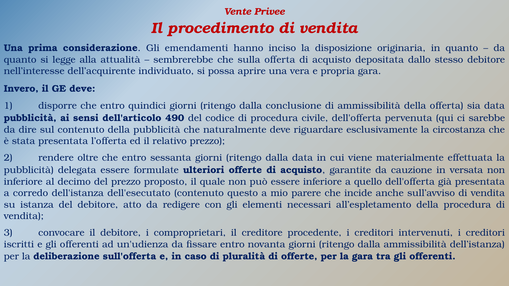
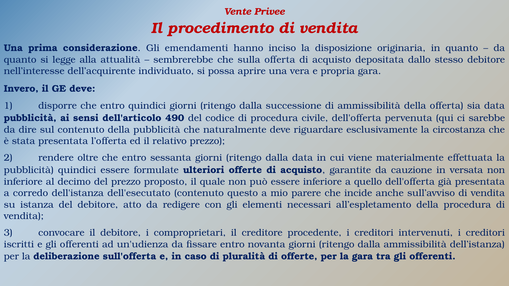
conclusione: conclusione -> successione
pubblicità delegata: delegata -> quindici
